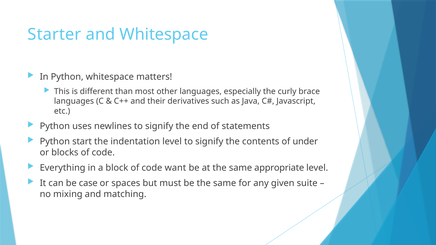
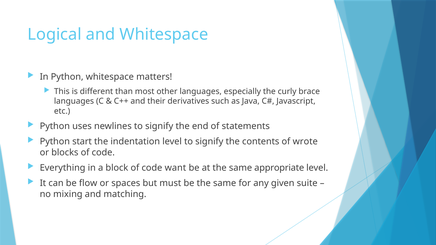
Starter: Starter -> Logical
under: under -> wrote
case: case -> flow
